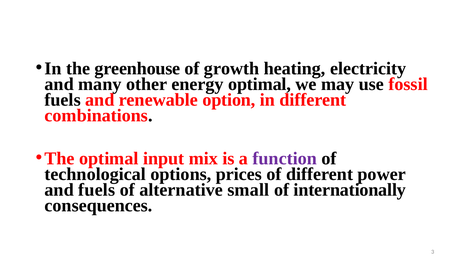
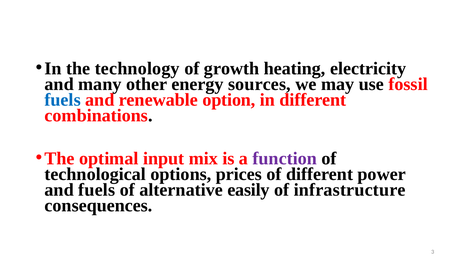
greenhouse: greenhouse -> technology
energy optimal: optimal -> sources
fuels at (63, 100) colour: black -> blue
small: small -> easily
internationally: internationally -> infrastructure
